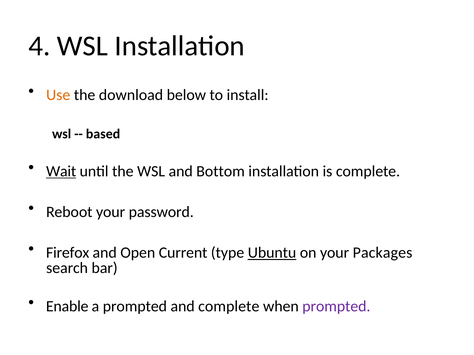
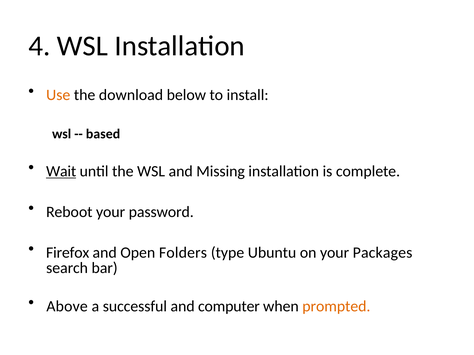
Bottom: Bottom -> Missing
Current: Current -> Folders
Ubuntu underline: present -> none
Enable: Enable -> Above
a prompted: prompted -> successful
and complete: complete -> computer
prompted at (336, 307) colour: purple -> orange
